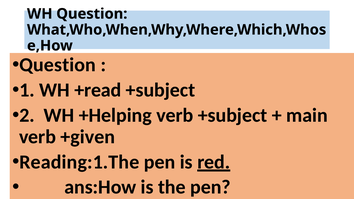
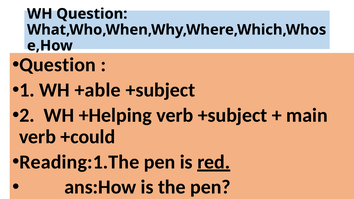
+read: +read -> +able
+given: +given -> +could
